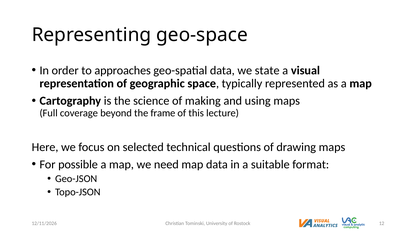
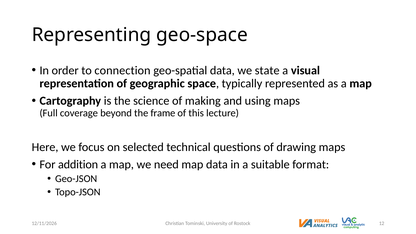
approaches: approaches -> connection
possible: possible -> addition
